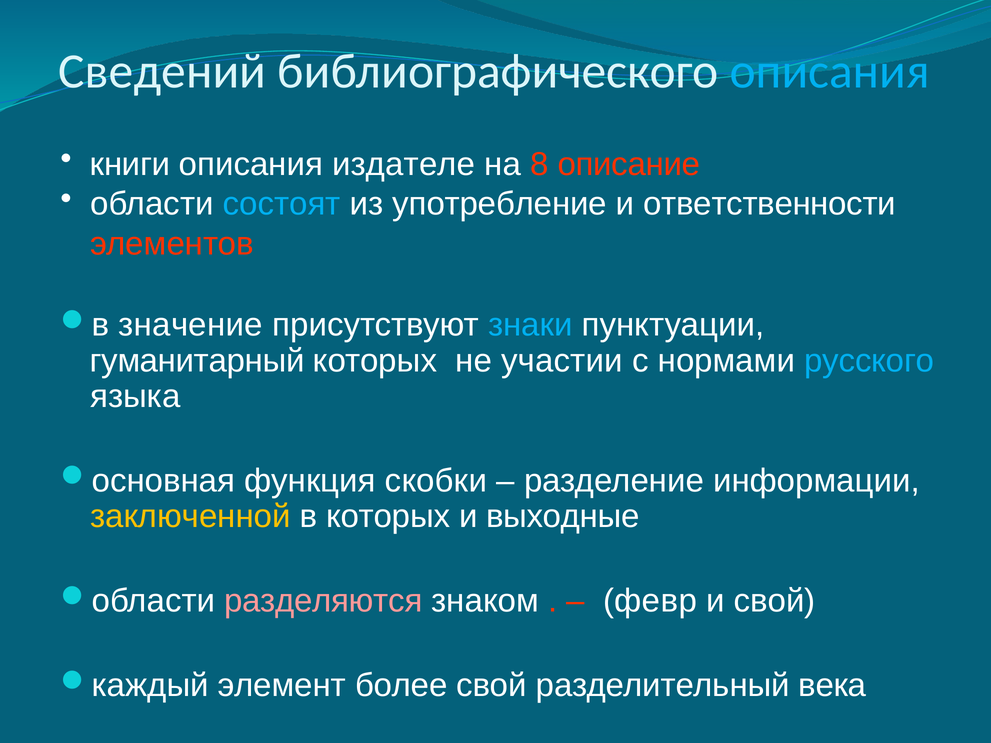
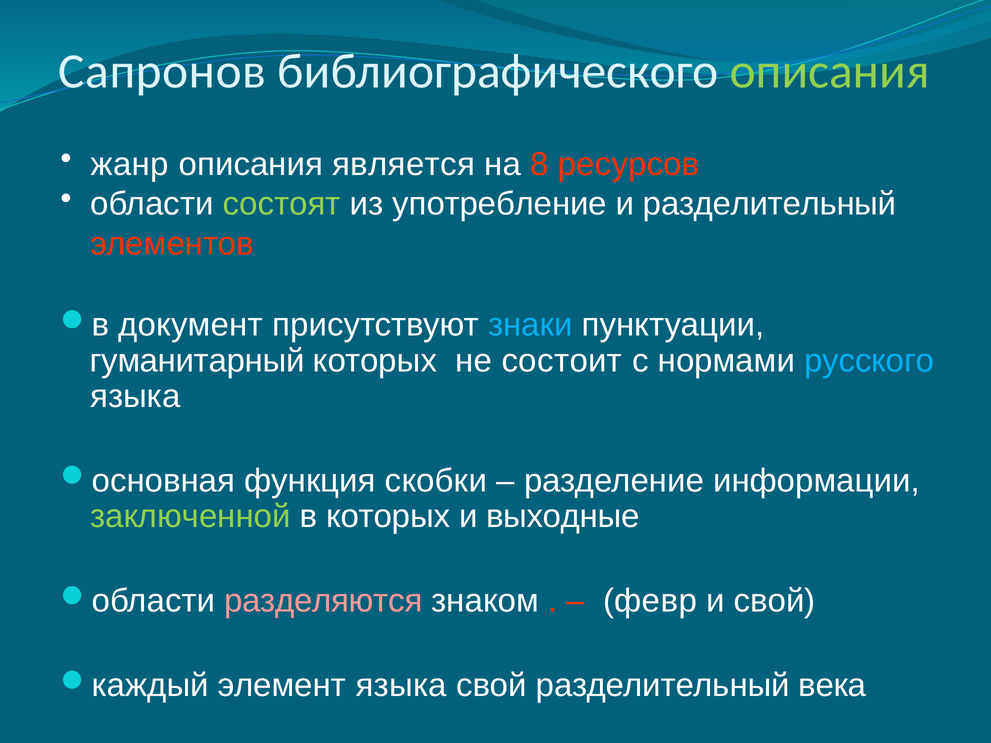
Сведений: Сведений -> Сапронов
описания at (830, 71) colour: light blue -> light green
книги: книги -> жанр
издателе: издателе -> является
описание: описание -> ресурсов
состоят colour: light blue -> light green
и ответственности: ответственности -> разделительный
значение: значение -> документ
участии: участии -> состоит
заключенной colour: yellow -> light green
элемент более: более -> языка
